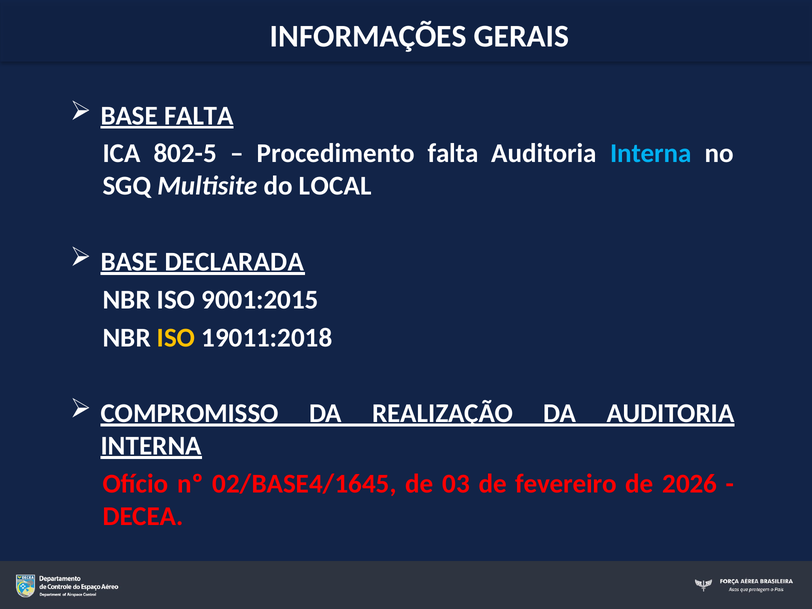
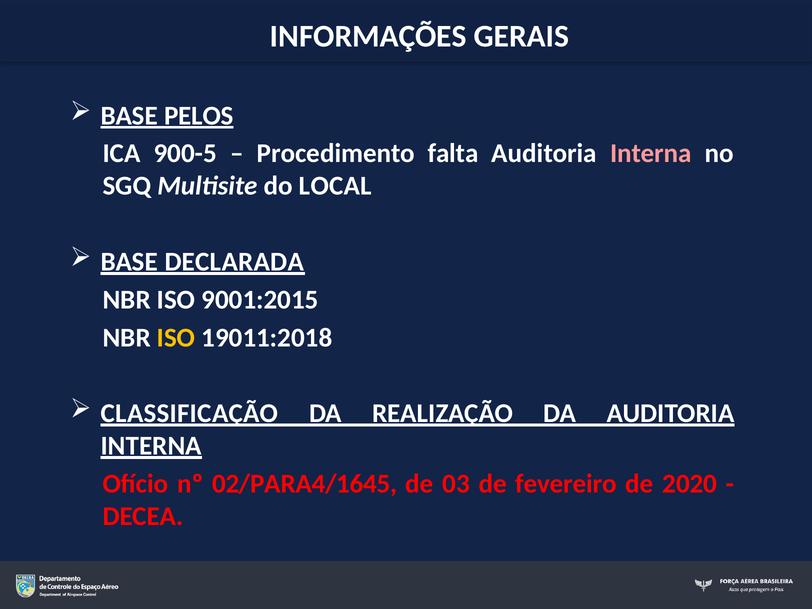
BASE FALTA: FALTA -> PELOS
802-5: 802-5 -> 900-5
Interna at (651, 154) colour: light blue -> pink
COMPROMISSO: COMPROMISSO -> CLASSIFICAÇÃO
02/BASE4/1645: 02/BASE4/1645 -> 02/PARA4/1645
2026: 2026 -> 2020
